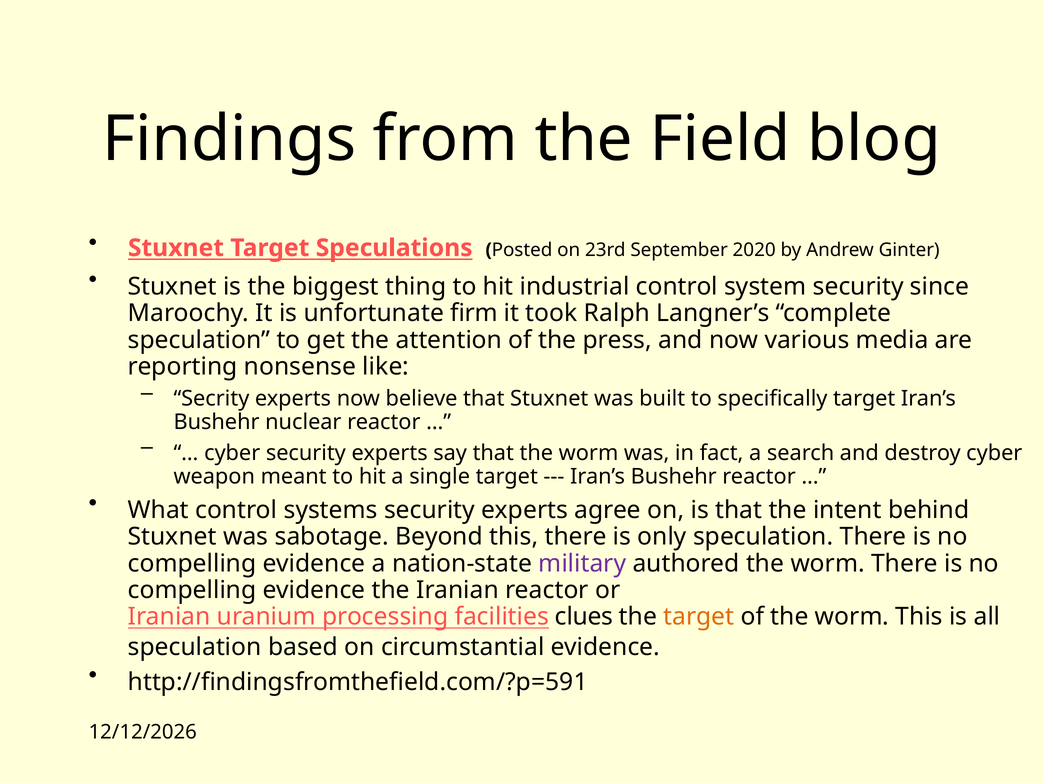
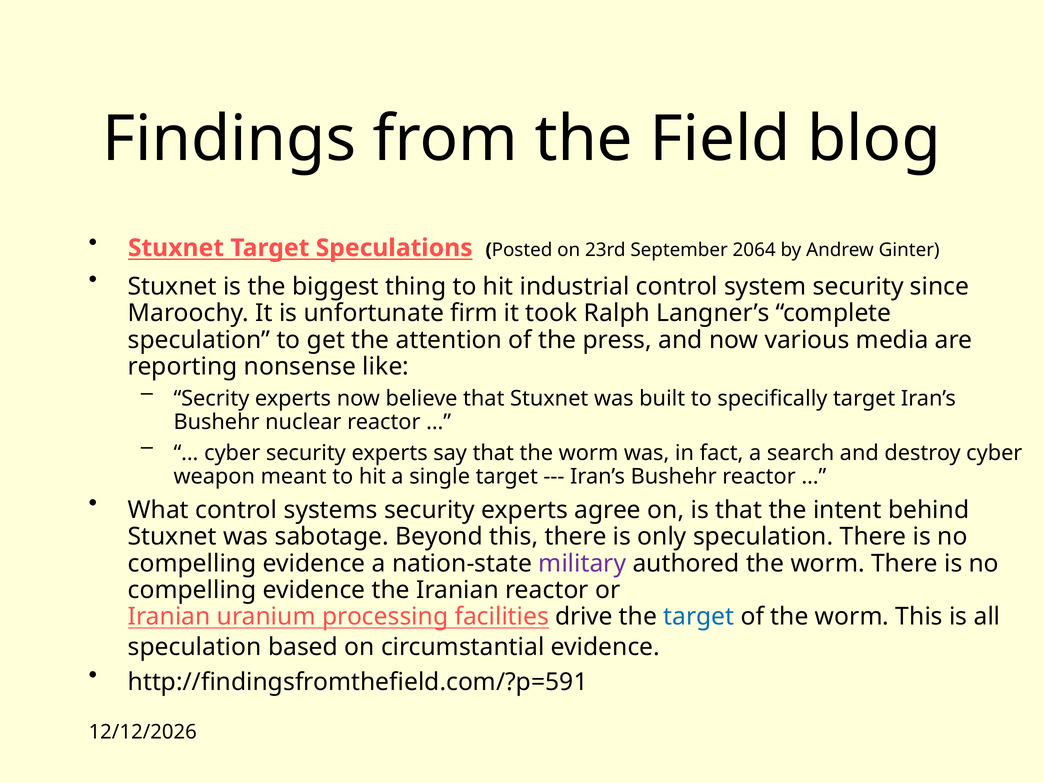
2020: 2020 -> 2064
clues: clues -> drive
target at (699, 617) colour: orange -> blue
